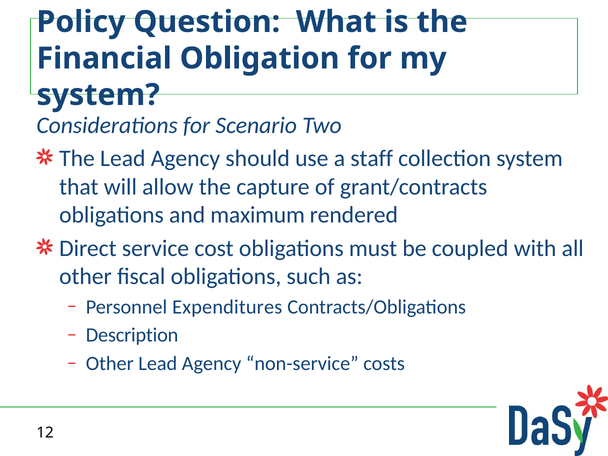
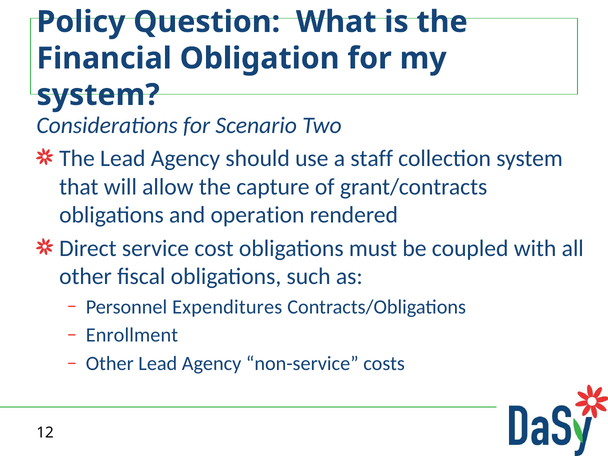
maximum: maximum -> operation
Description: Description -> Enrollment
